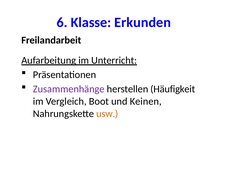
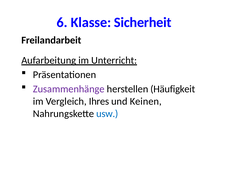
Erkunden: Erkunden -> Sicherheit
Boot: Boot -> Ihres
usw colour: orange -> blue
